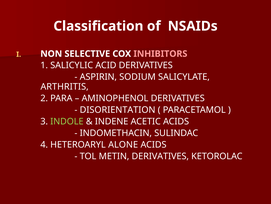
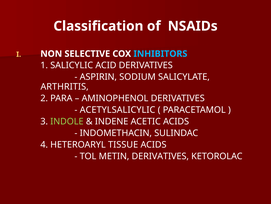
INHIBITORS colour: pink -> light blue
DISORIENTATION: DISORIENTATION -> ACETYLSALICYLIC
ALONE: ALONE -> TISSUE
